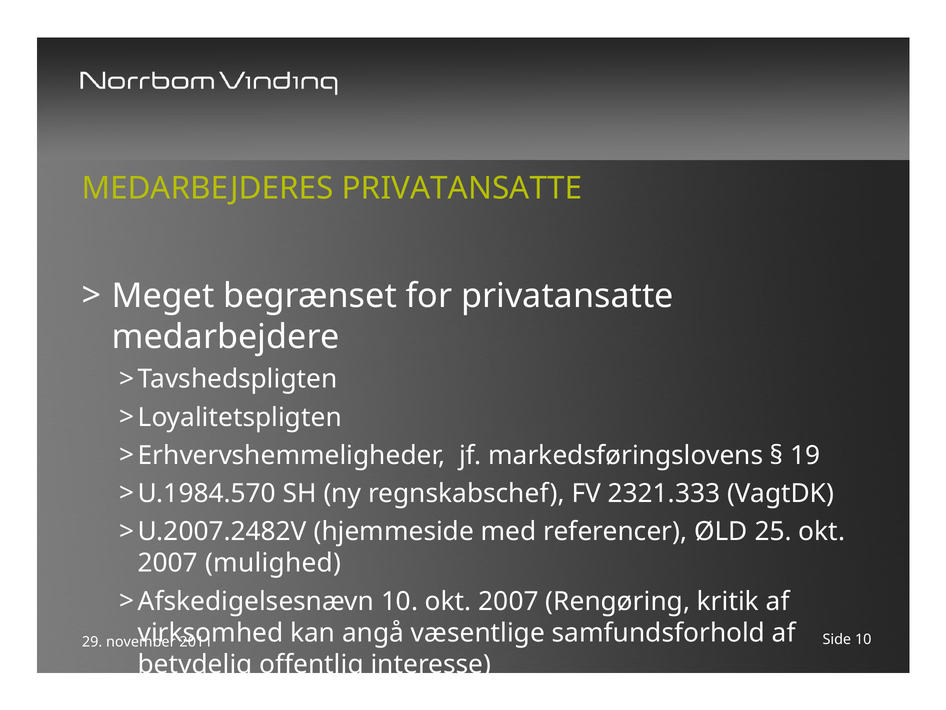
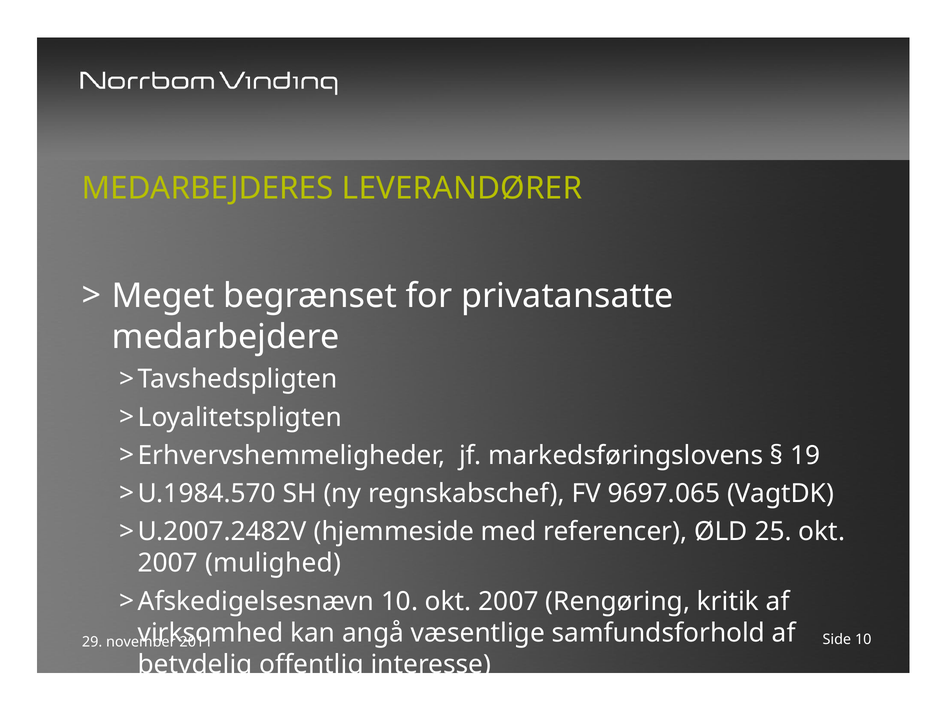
MEDARBEJDERES PRIVATANSATTE: PRIVATANSATTE -> LEVERANDØRER
2321.333: 2321.333 -> 9697.065
